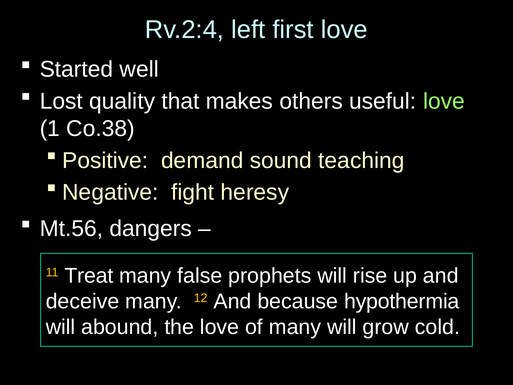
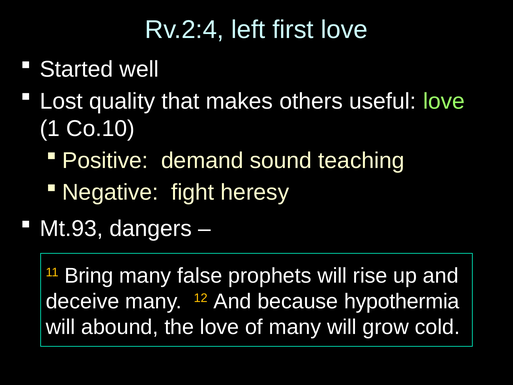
Co.38: Co.38 -> Co.10
Mt.56: Mt.56 -> Mt.93
Treat: Treat -> Bring
